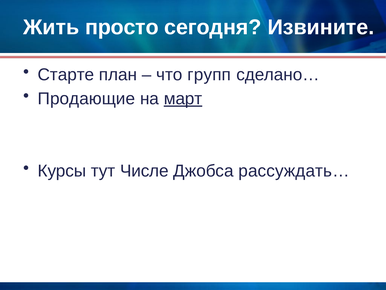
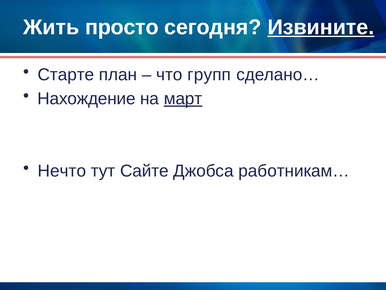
Извините underline: none -> present
Продающие: Продающие -> Нахождение
Курсы: Курсы -> Нечто
Числе: Числе -> Сайте
рассуждать…: рассуждать… -> работникам…
